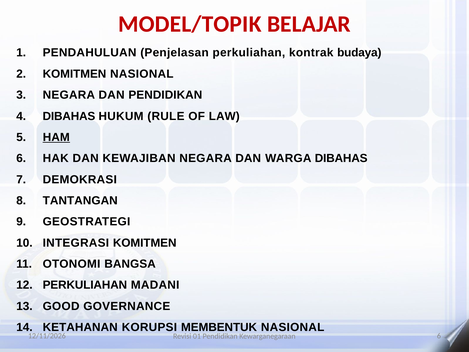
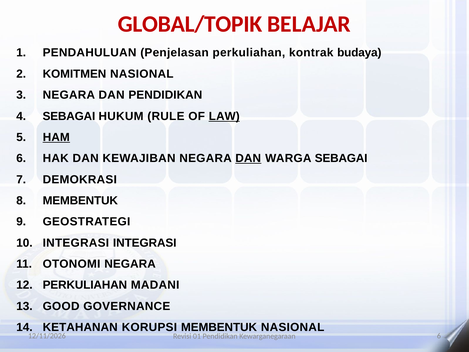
MODEL/TOPIK: MODEL/TOPIK -> GLOBAL/TOPIK
DIBAHAS at (69, 116): DIBAHAS -> SEBAGAI
LAW underline: none -> present
DAN at (248, 158) underline: none -> present
WARGA DIBAHAS: DIBAHAS -> SEBAGAI
TANTANGAN at (80, 200): TANTANGAN -> MEMBENTUK
INTEGRASI KOMITMEN: KOMITMEN -> INTEGRASI
OTONOMI BANGSA: BANGSA -> NEGARA
